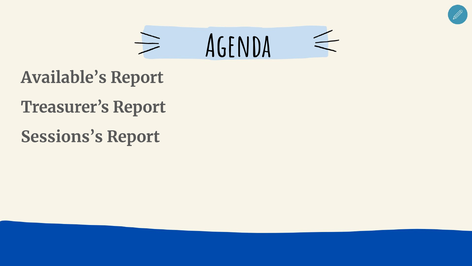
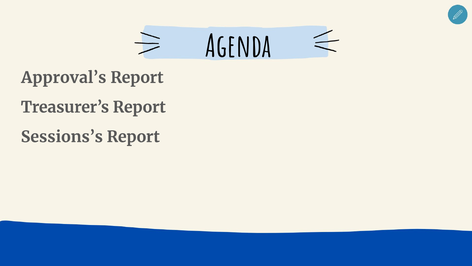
Available’s: Available’s -> Approval’s
